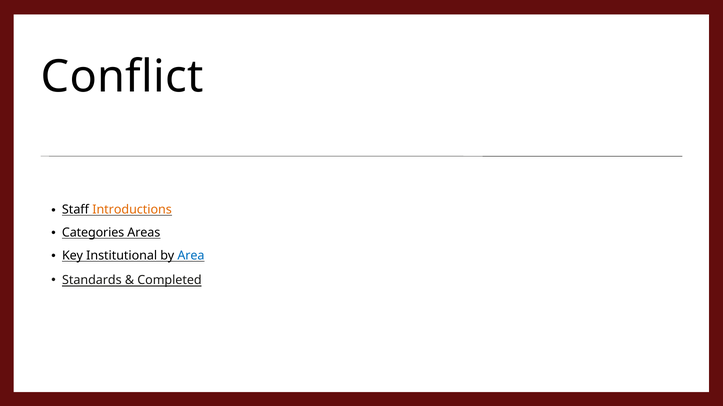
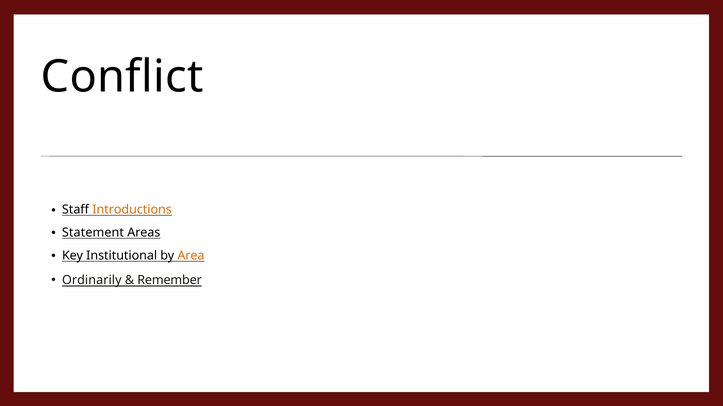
Categories: Categories -> Statement
Area colour: blue -> orange
Standards: Standards -> Ordinarily
Completed: Completed -> Remember
